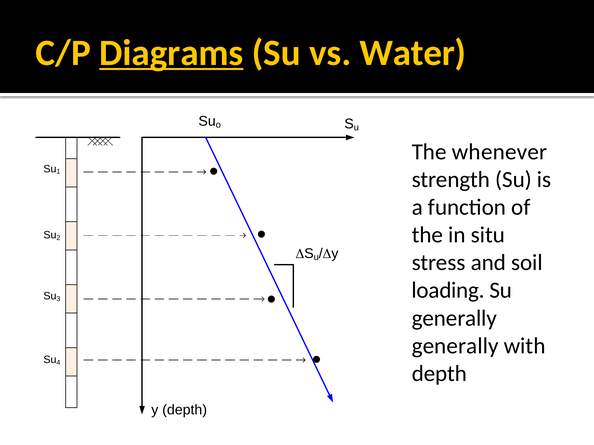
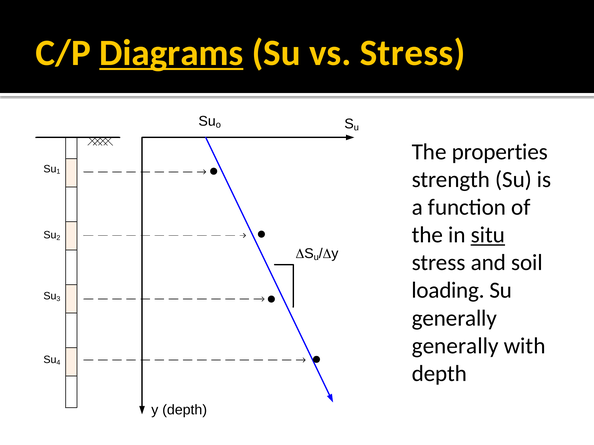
vs Water: Water -> Stress
whenever: whenever -> properties
situ underline: none -> present
